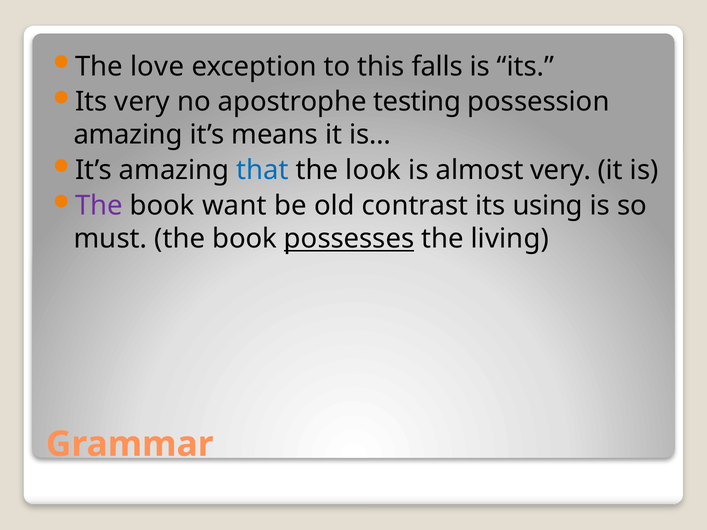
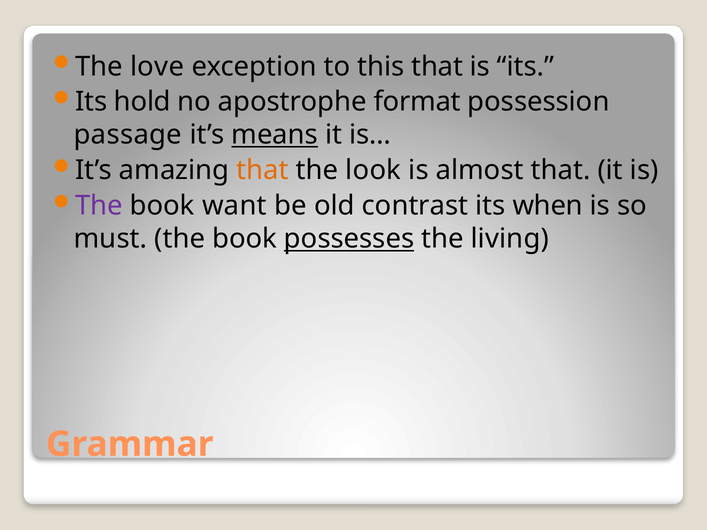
this falls: falls -> that
Its very: very -> hold
testing: testing -> format
amazing at (128, 135): amazing -> passage
means underline: none -> present
that at (263, 170) colour: blue -> orange
almost very: very -> that
using: using -> when
